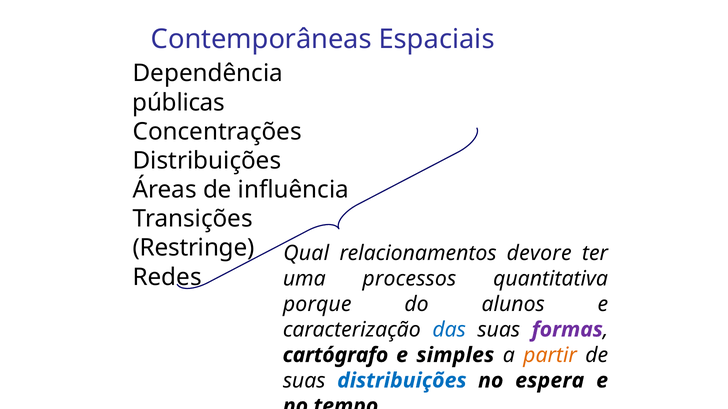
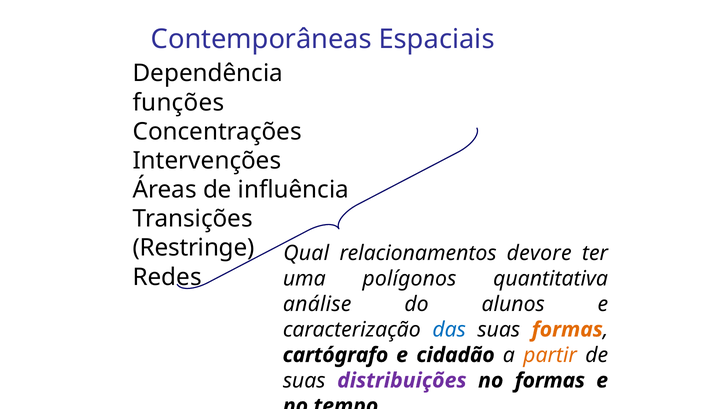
públicas: públicas -> funções
Distribuições at (207, 161): Distribuições -> Intervenções
processos: processos -> polígonos
porque: porque -> análise
formas at (567, 330) colour: purple -> orange
simples: simples -> cidadão
distribuições at (402, 381) colour: blue -> purple
no espera: espera -> formas
